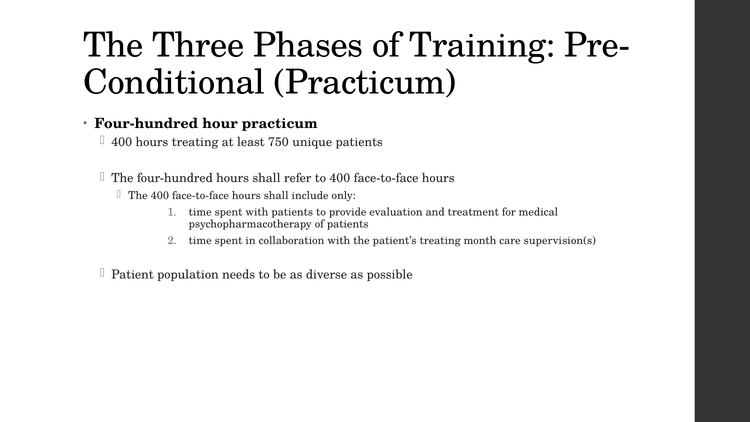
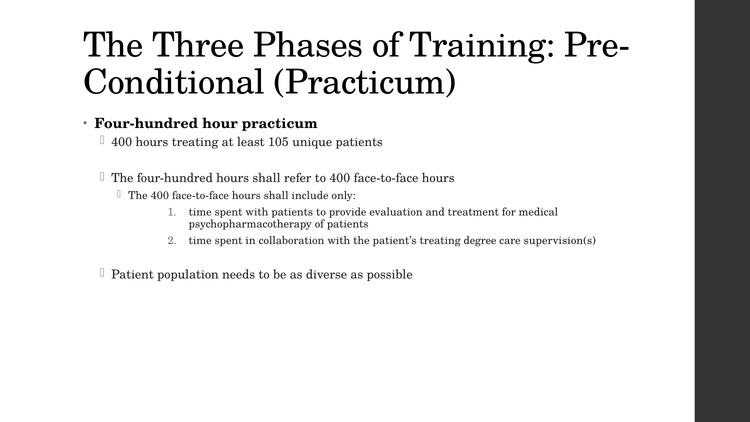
750: 750 -> 105
month: month -> degree
